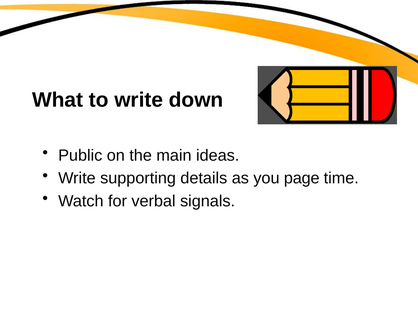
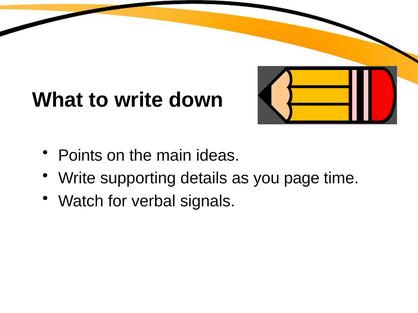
Public: Public -> Points
